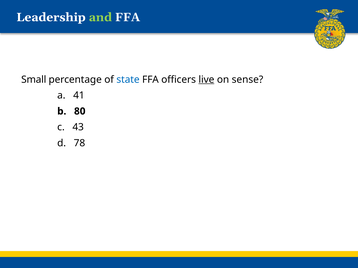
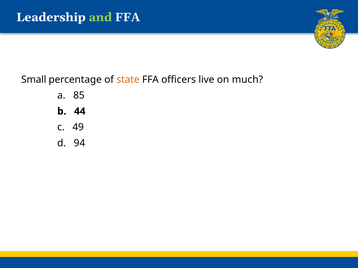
state colour: blue -> orange
live underline: present -> none
sense: sense -> much
41: 41 -> 85
80: 80 -> 44
43: 43 -> 49
78: 78 -> 94
